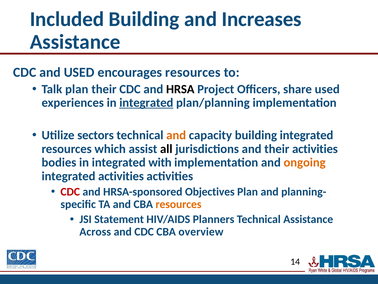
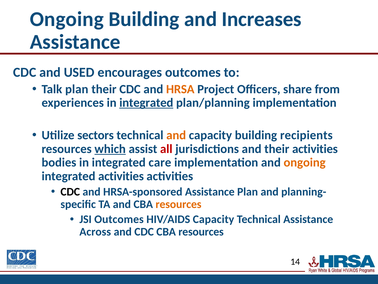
Included at (67, 19): Included -> Ongoing
encourages resources: resources -> outcomes
HRSA colour: black -> orange
share used: used -> from
building integrated: integrated -> recipients
which underline: none -> present
all colour: black -> red
with: with -> care
CDC at (70, 192) colour: red -> black
HRSA-sponsored Objectives: Objectives -> Assistance
JSI Statement: Statement -> Outcomes
HIV/AIDS Planners: Planners -> Capacity
CDC CBA overview: overview -> resources
